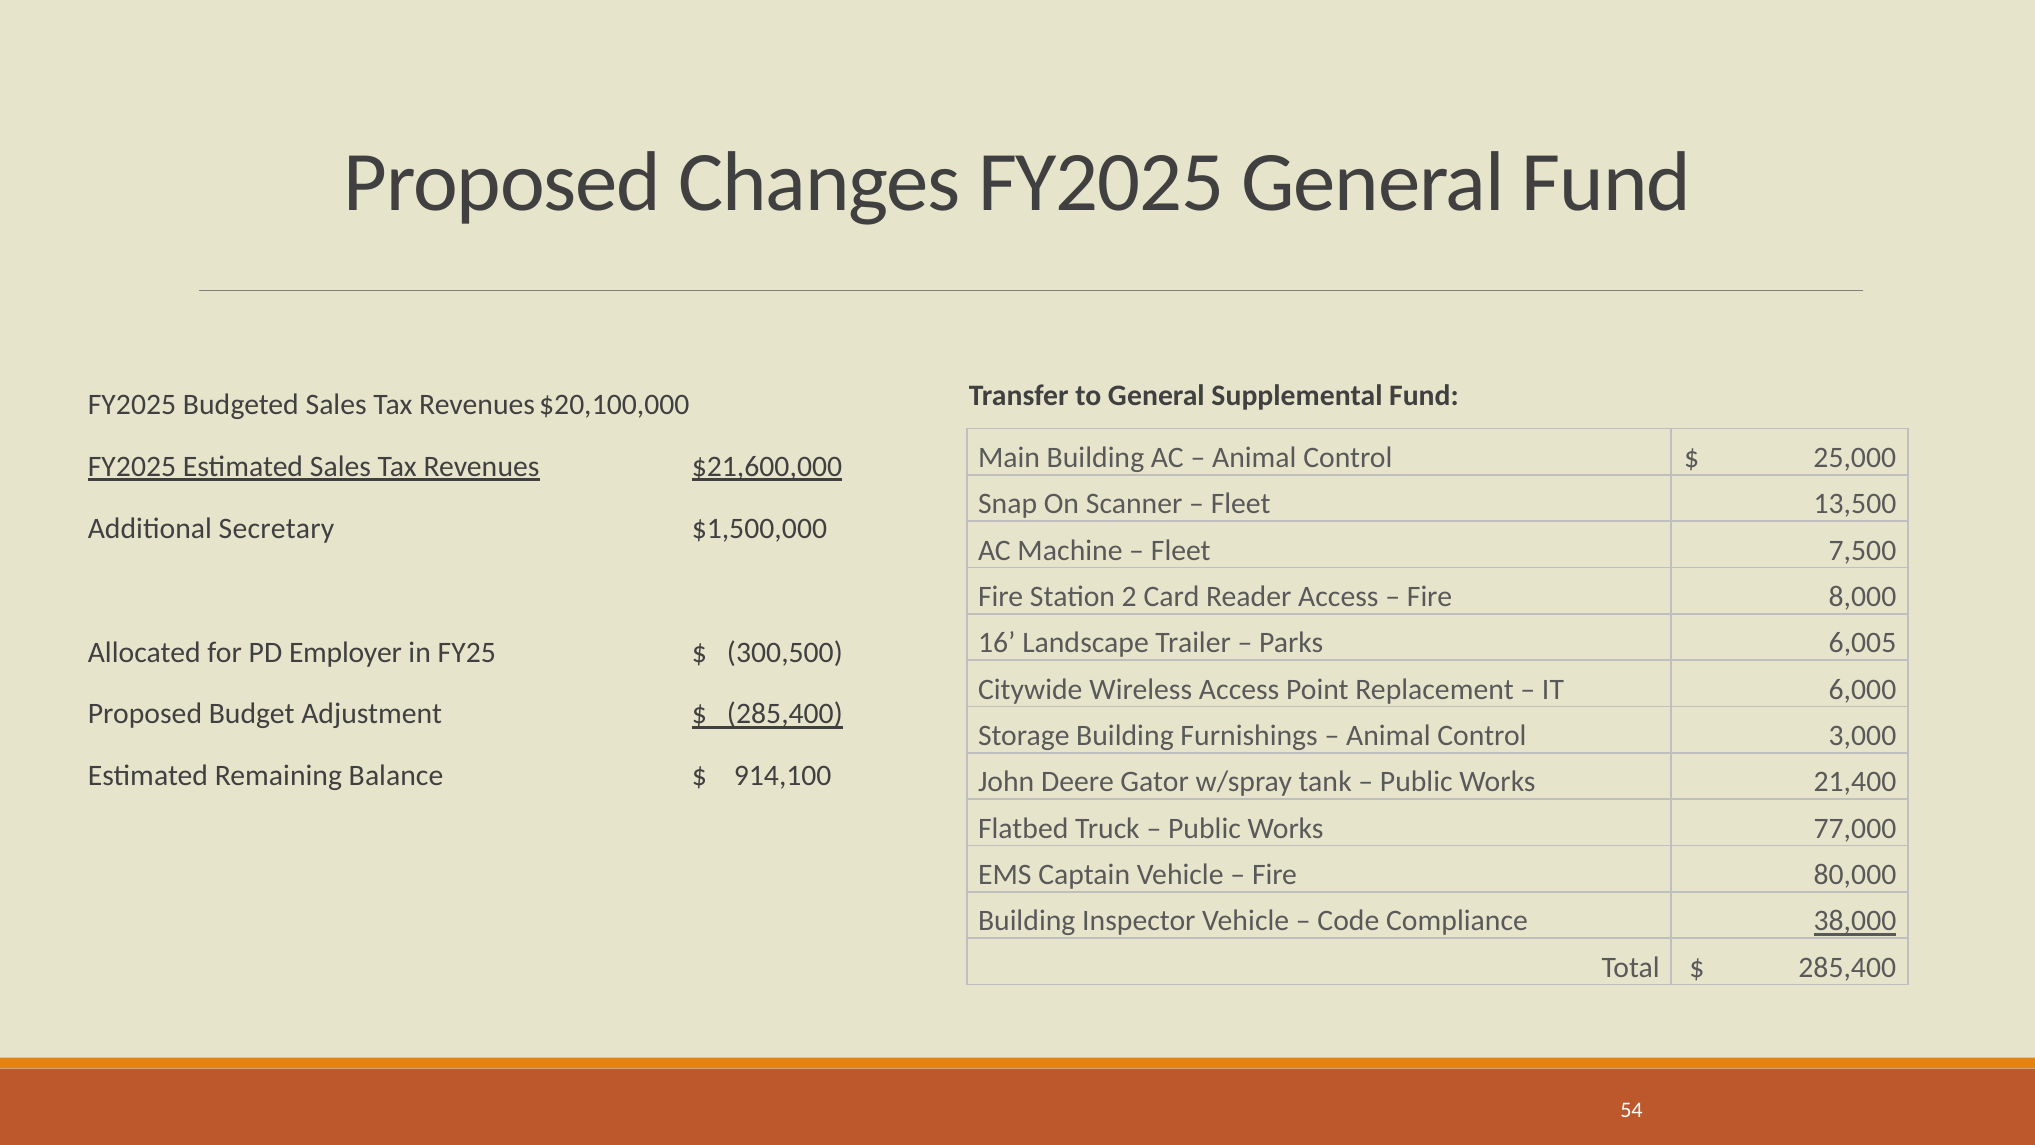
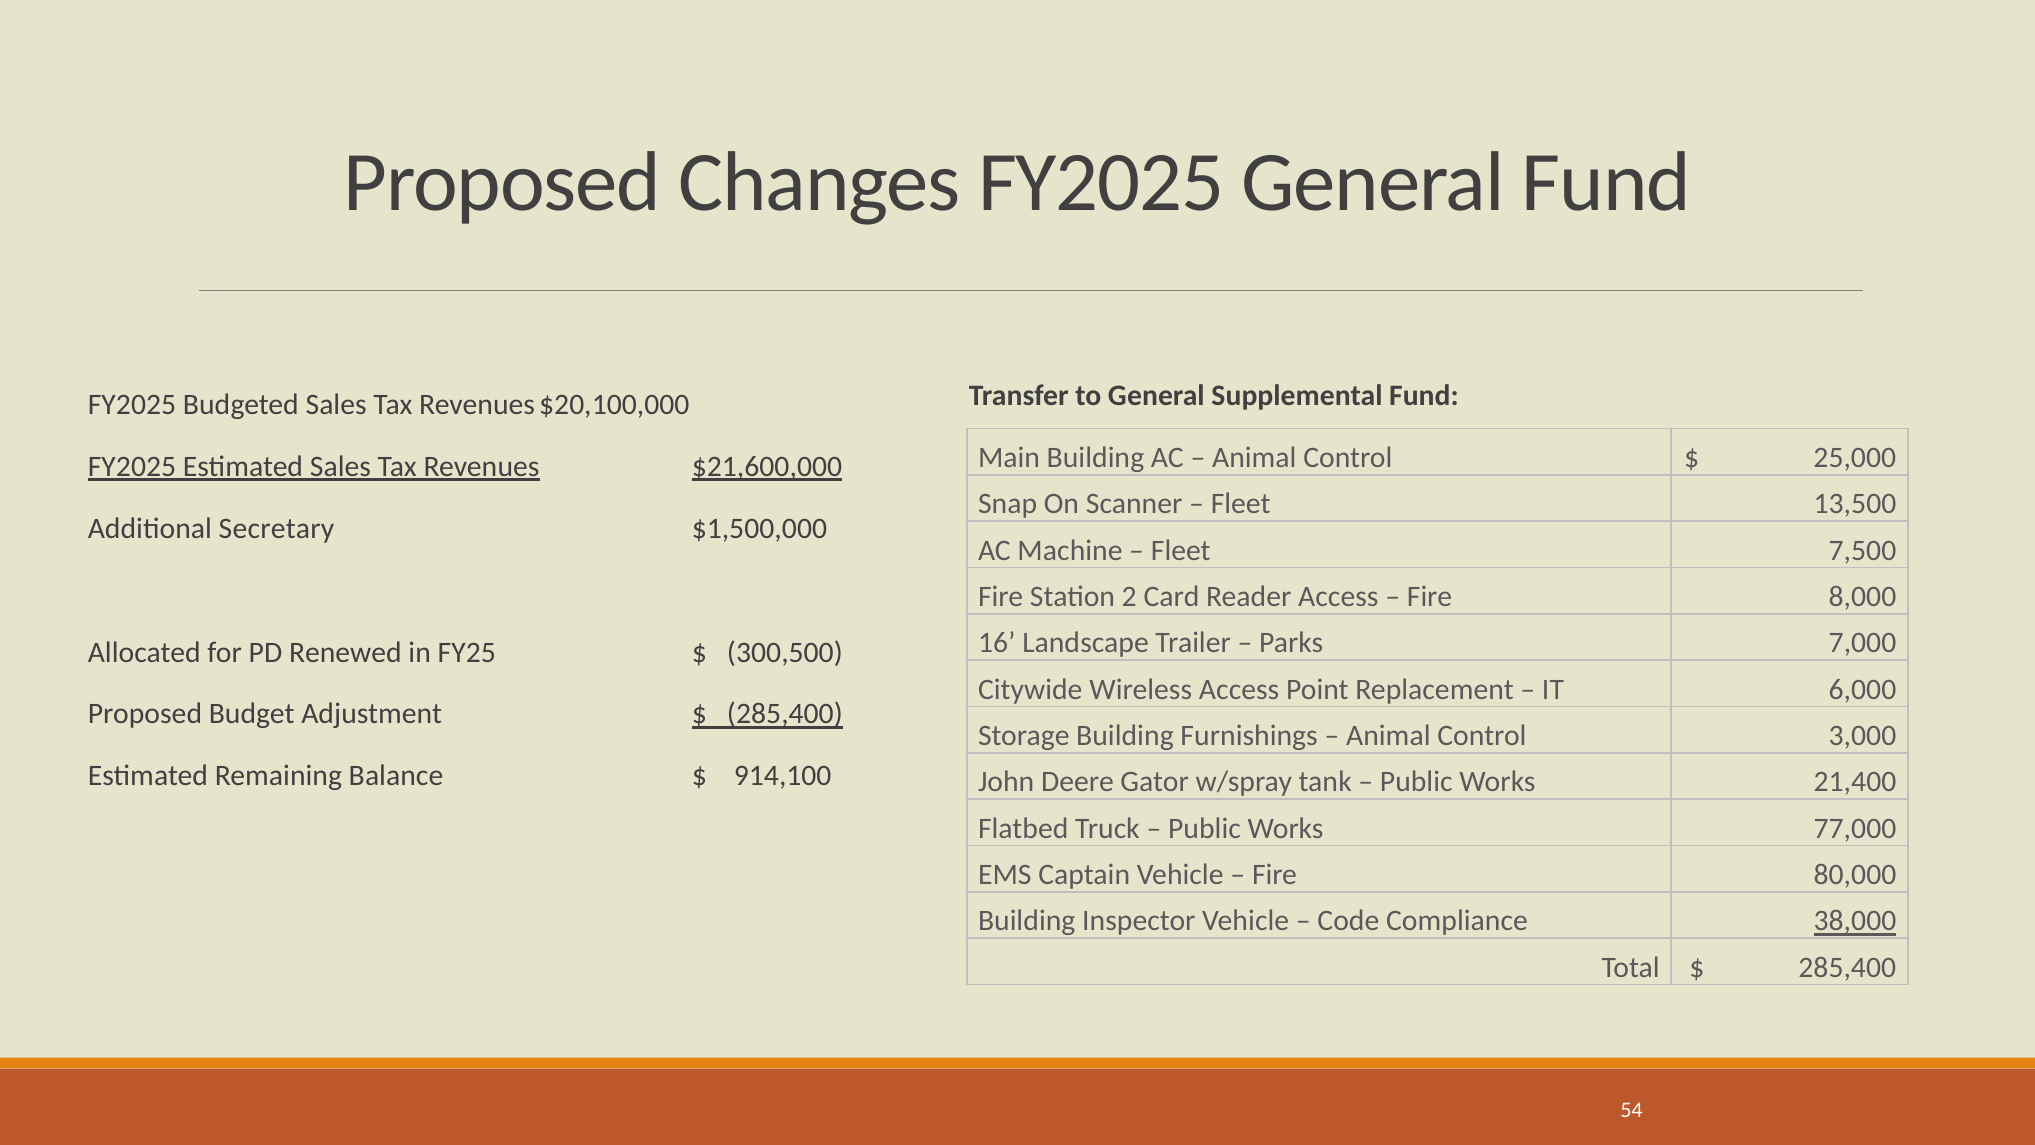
6,005: 6,005 -> 7,000
Employer: Employer -> Renewed
